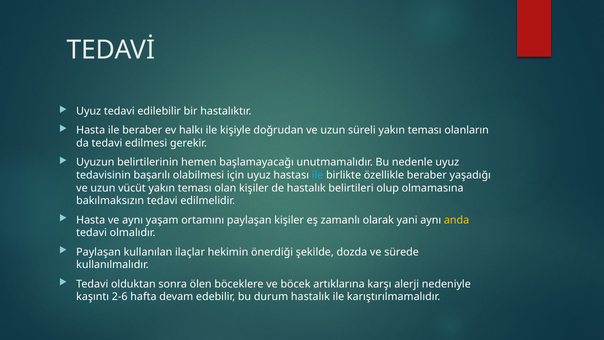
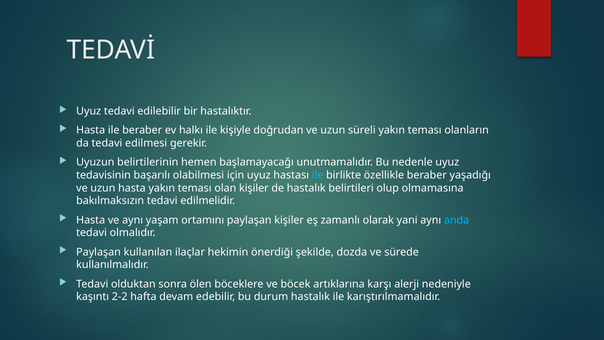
uzun vücüt: vücüt -> hasta
anda colour: yellow -> light blue
2-6: 2-6 -> 2-2
